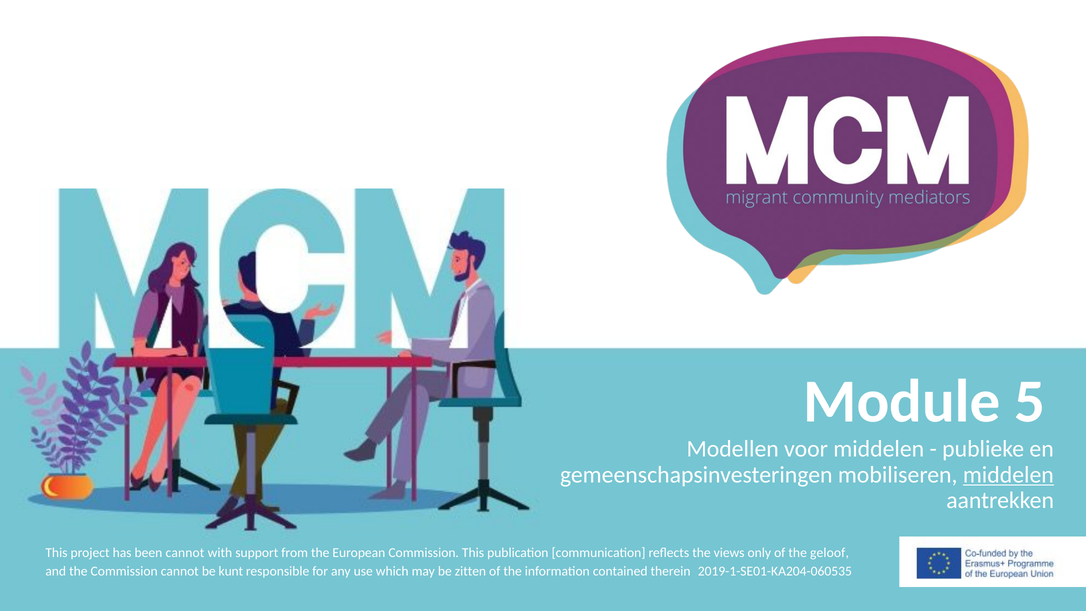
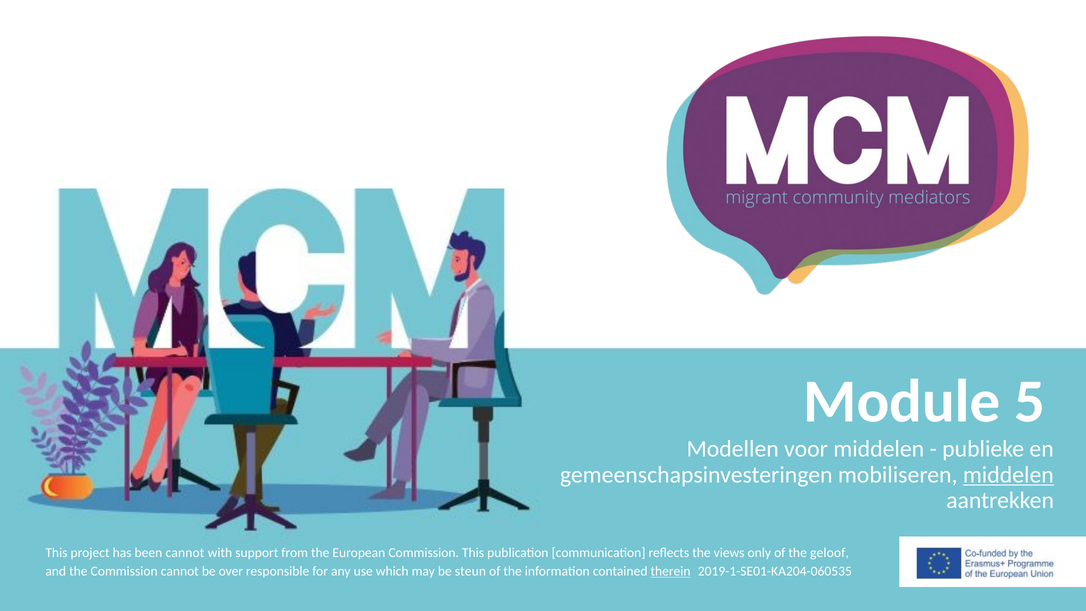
kunt: kunt -> over
zitten: zitten -> steun
therein underline: none -> present
